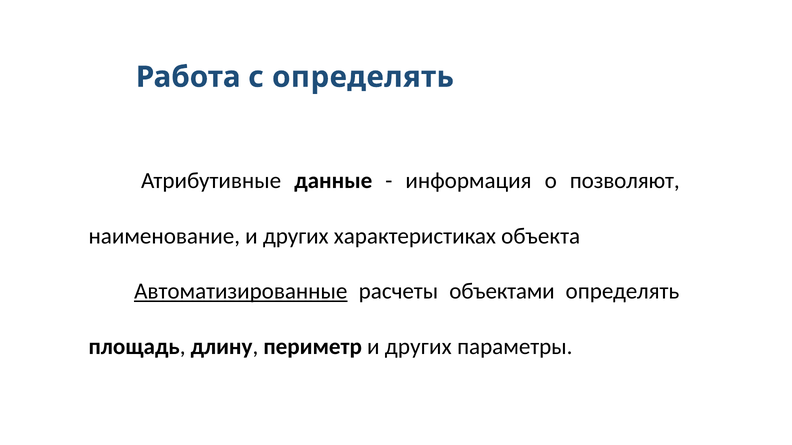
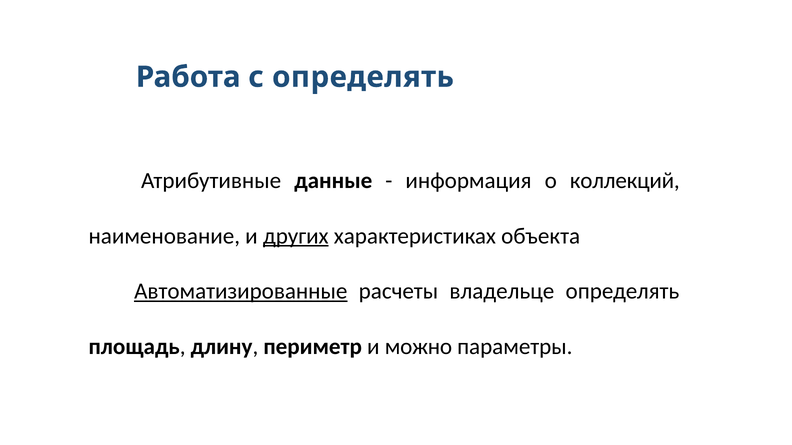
позволяют: позволяют -> коллекций
других at (296, 236) underline: none -> present
объектами: объектами -> владельце
периметр и других: других -> можно
